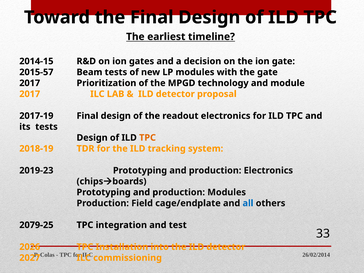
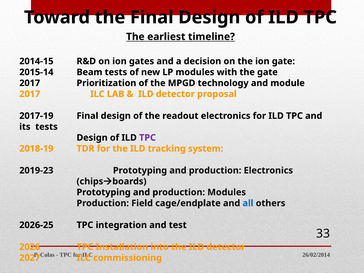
2015-57: 2015-57 -> 2015-14
TPC at (148, 138) colour: orange -> purple
2079-25: 2079-25 -> 2026-25
